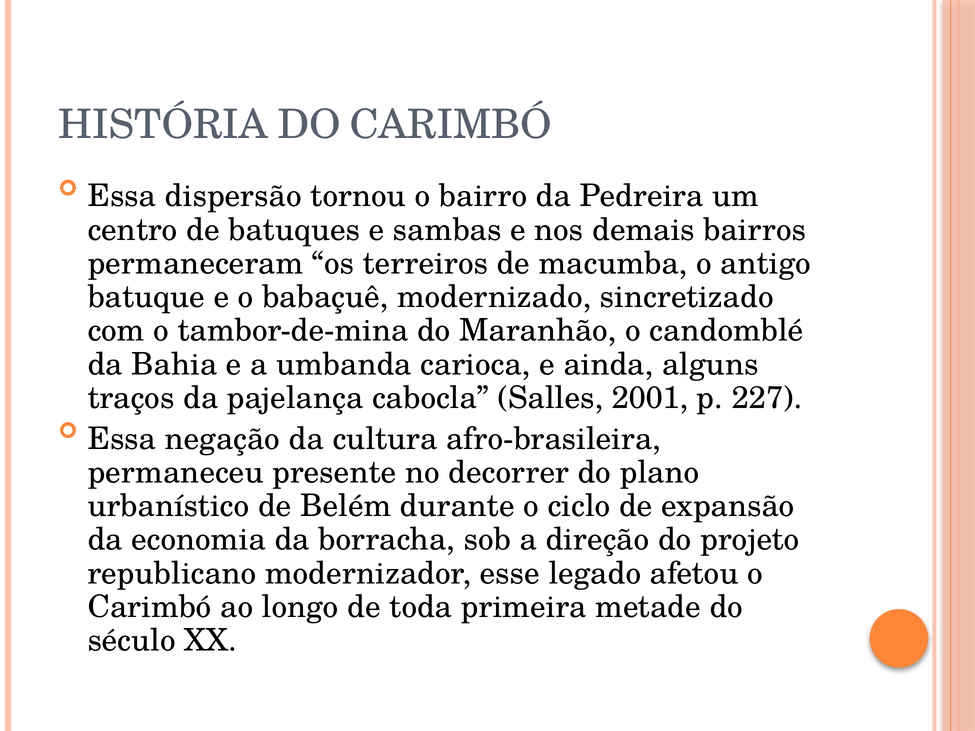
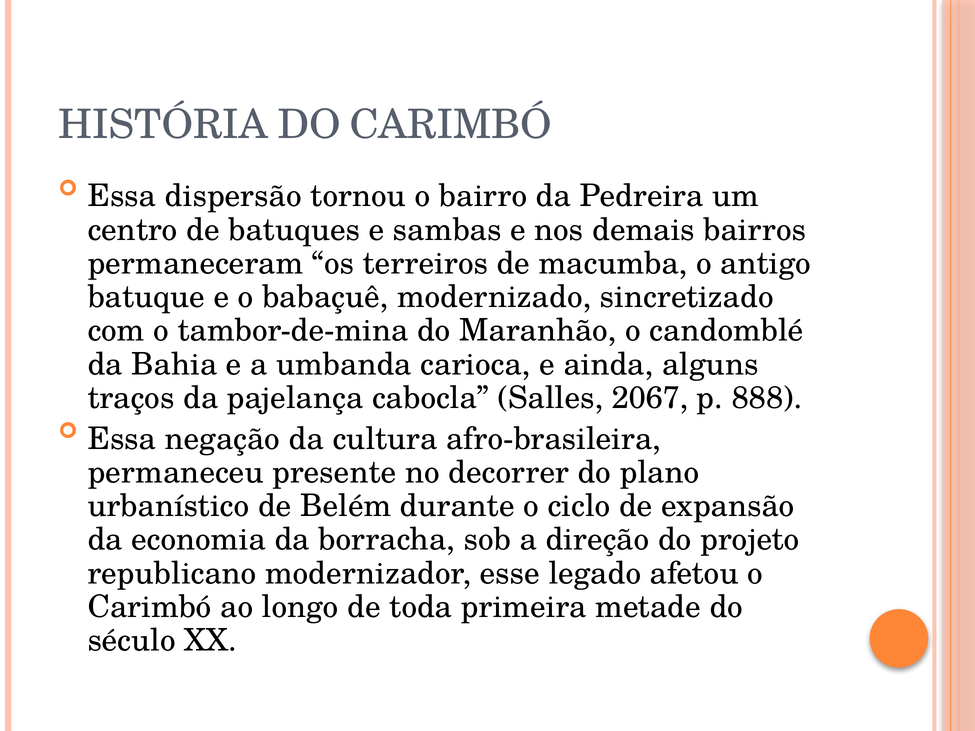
2001: 2001 -> 2067
227: 227 -> 888
